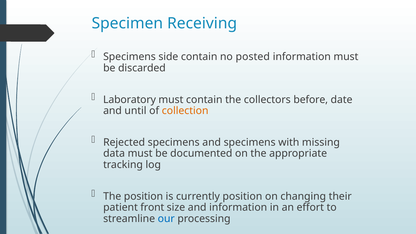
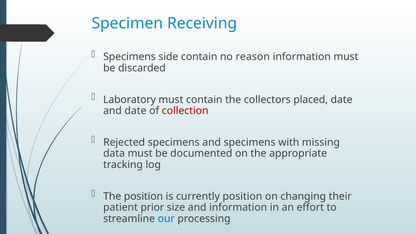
posted: posted -> reason
before: before -> placed
and until: until -> date
collection colour: orange -> red
front: front -> prior
